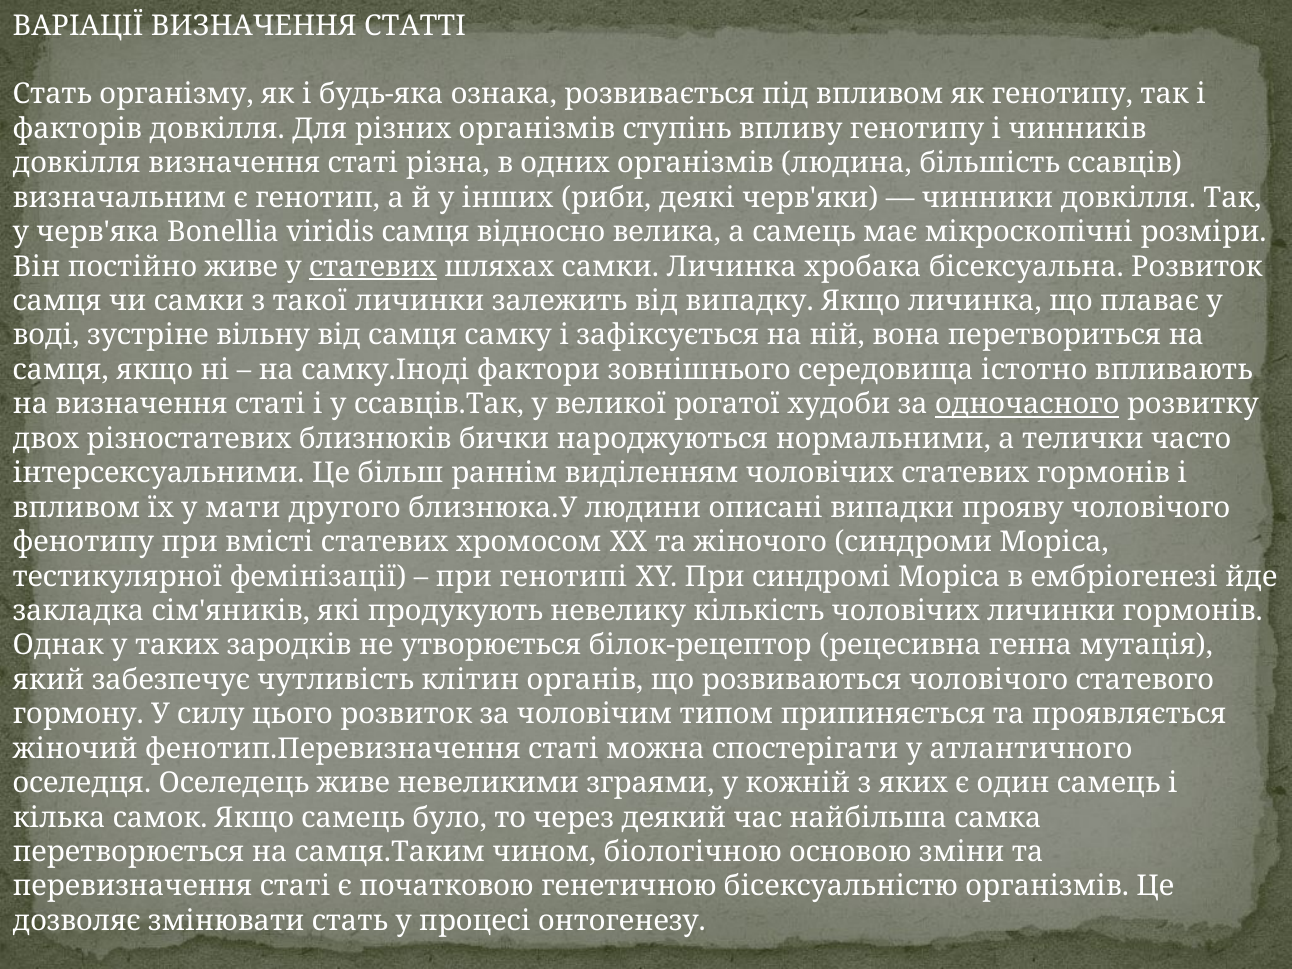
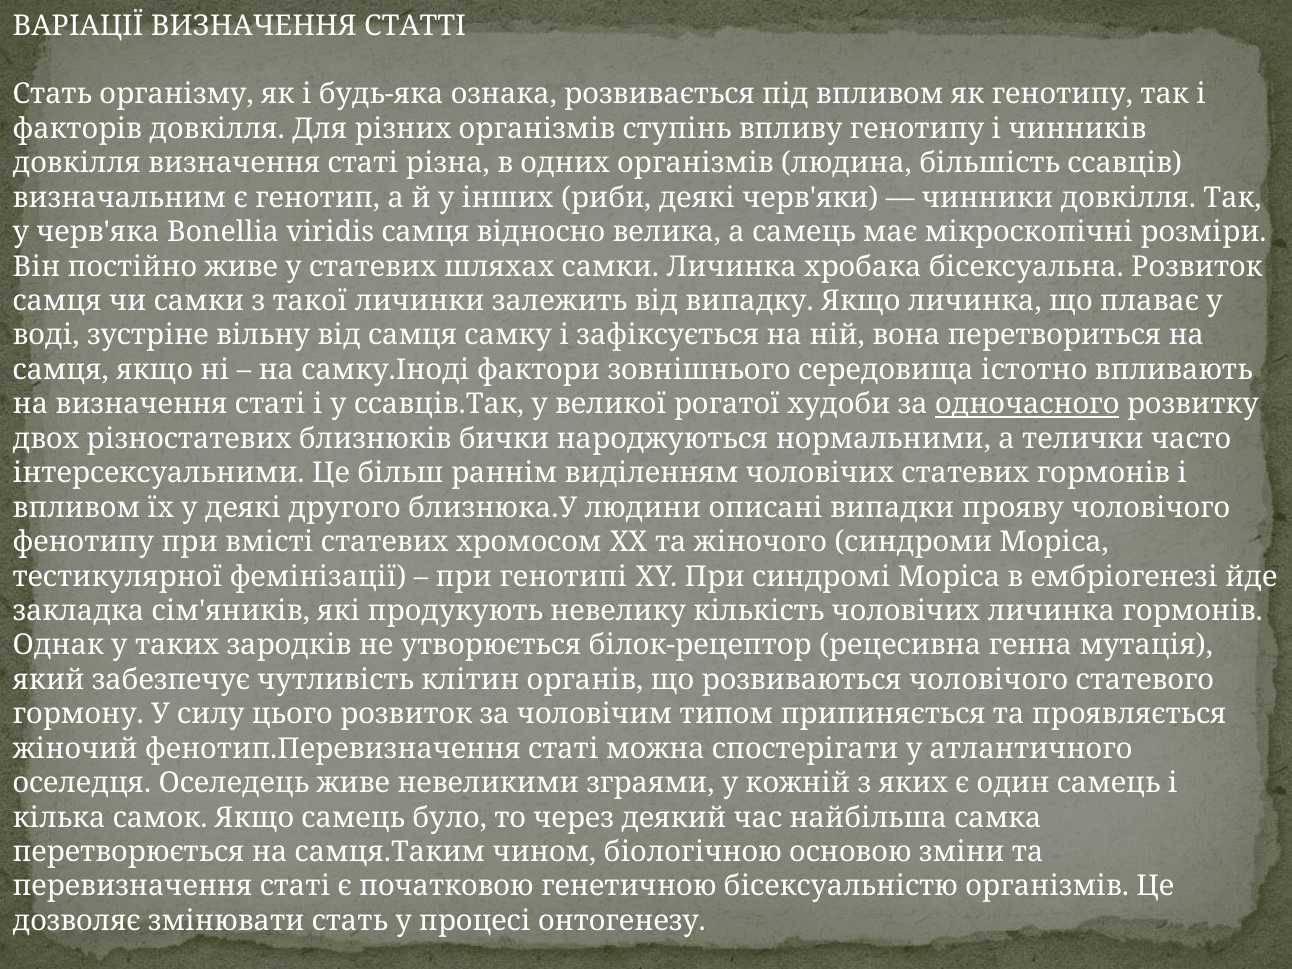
статевих at (373, 267) underline: present -> none
у мати: мати -> деякі
чоловічих личинки: личинки -> личинка
